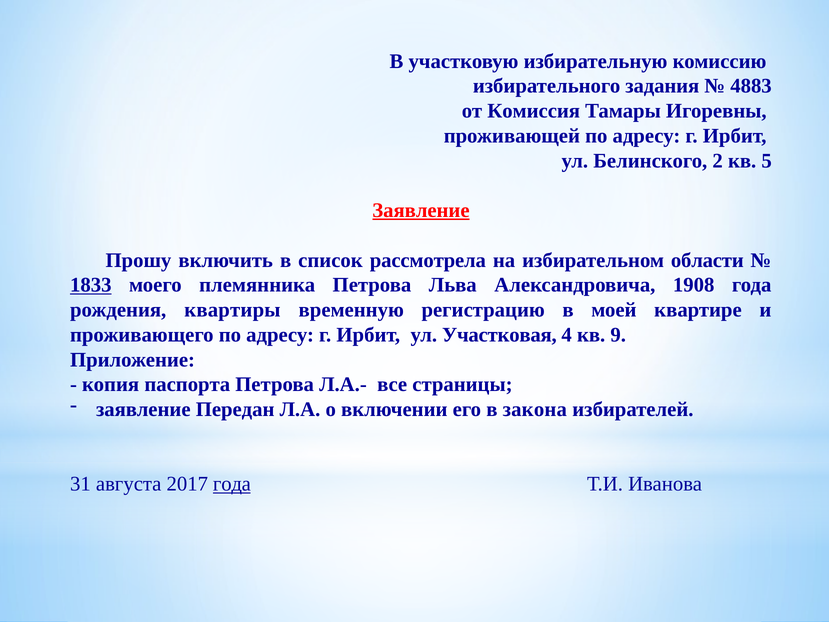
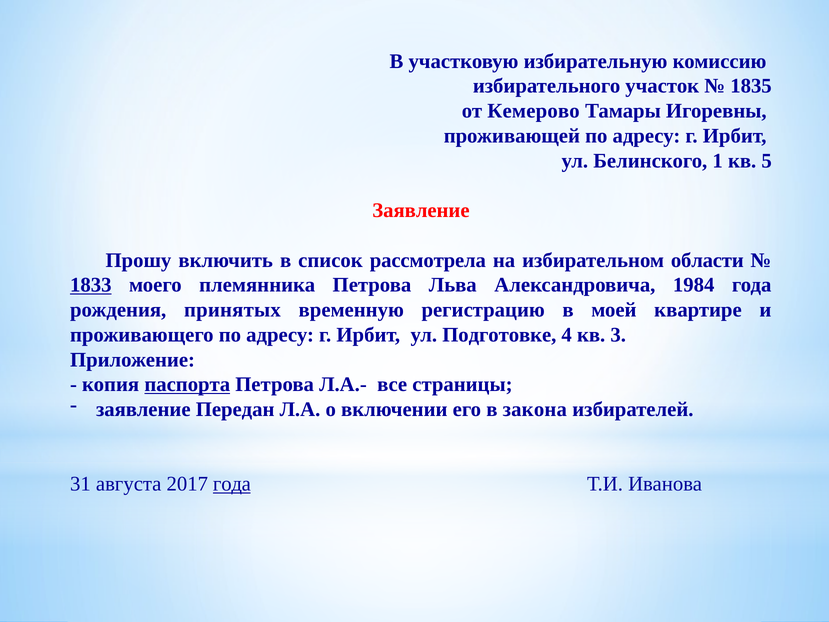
задания: задания -> участок
4883: 4883 -> 1835
Комиссия: Комиссия -> Кемерово
2: 2 -> 1
Заявление at (421, 210) underline: present -> none
1908: 1908 -> 1984
квартиры: квартиры -> принятых
Участковая: Участковая -> Подготовке
9: 9 -> 3
паспорта underline: none -> present
